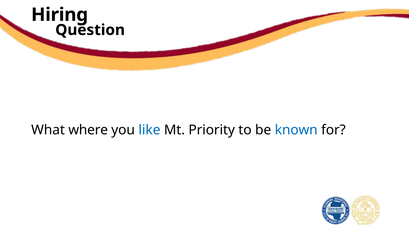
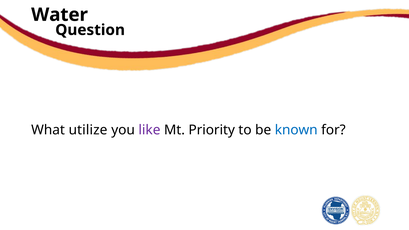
Hiring: Hiring -> Water
where: where -> utilize
like colour: blue -> purple
